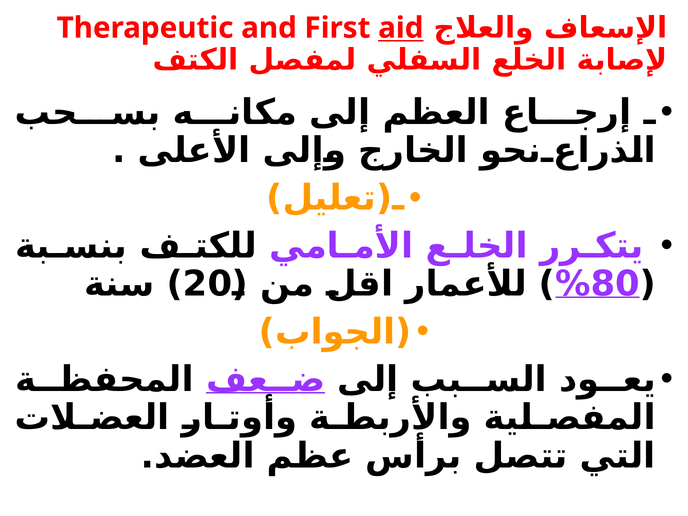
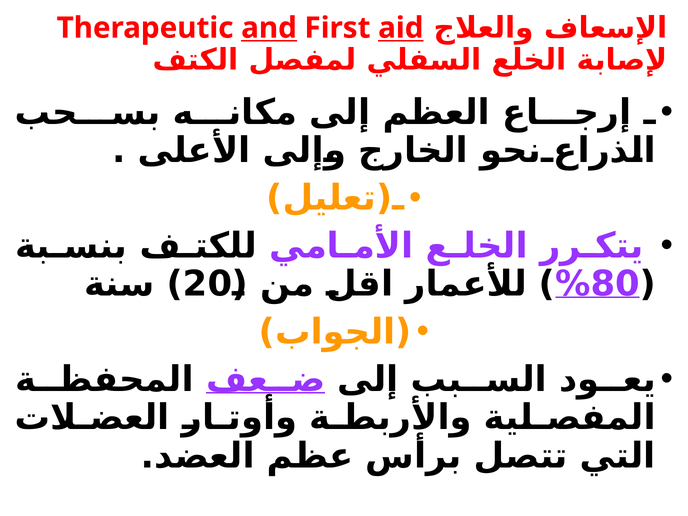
and underline: none -> present
